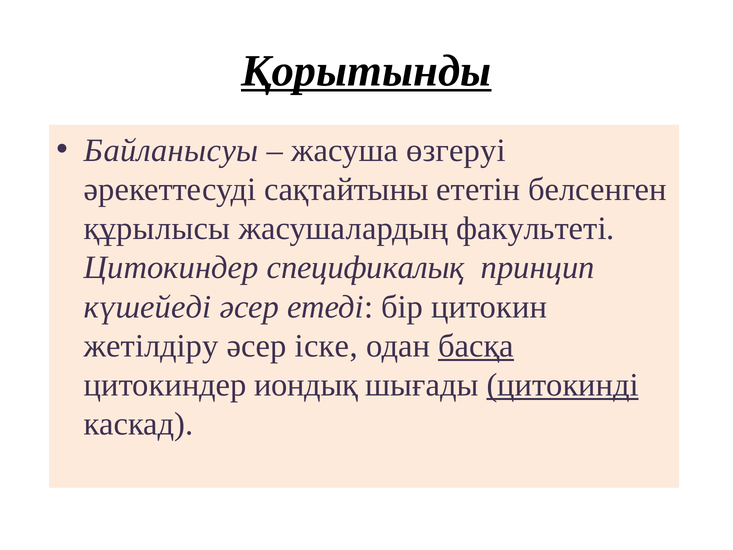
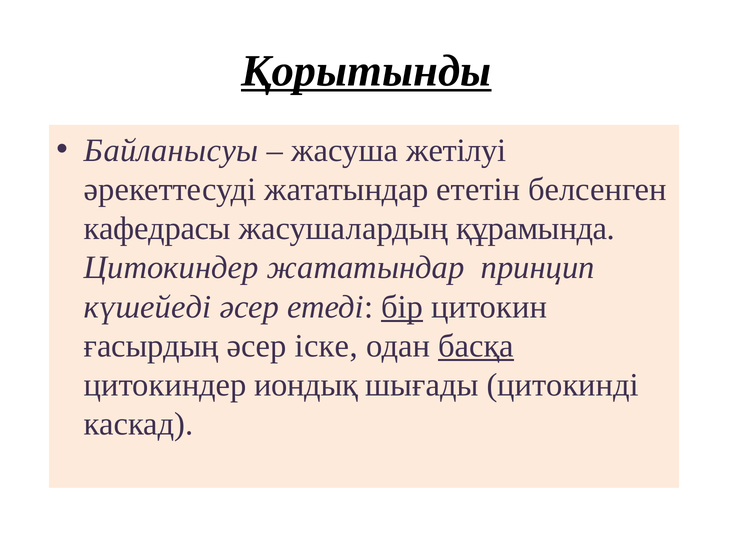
өзгеруі: өзгеруі -> жетілуі
әрекеттесуді сақтайтыны: сақтайтыны -> жататындар
құрылысы: құрылысы -> кафедрасы
факультеті: факультеті -> құрамында
Цитокиндер спецификалық: спецификалық -> жататындар
бір underline: none -> present
жетілдіру: жетілдіру -> ғасырдың
цитокинді underline: present -> none
